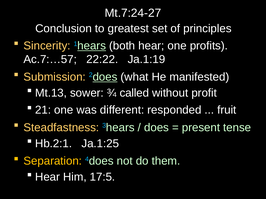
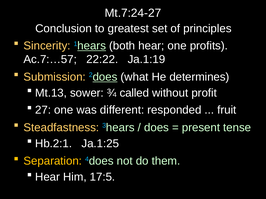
manifested: manifested -> determines
21: 21 -> 27
